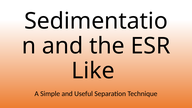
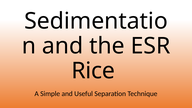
Like: Like -> Rice
